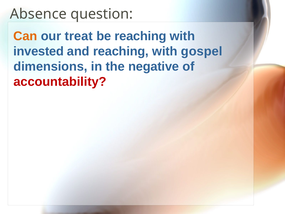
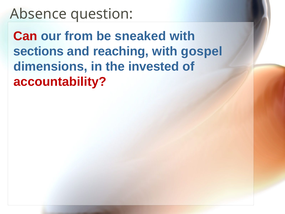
Can colour: orange -> red
treat: treat -> from
be reaching: reaching -> sneaked
invested: invested -> sections
negative: negative -> invested
